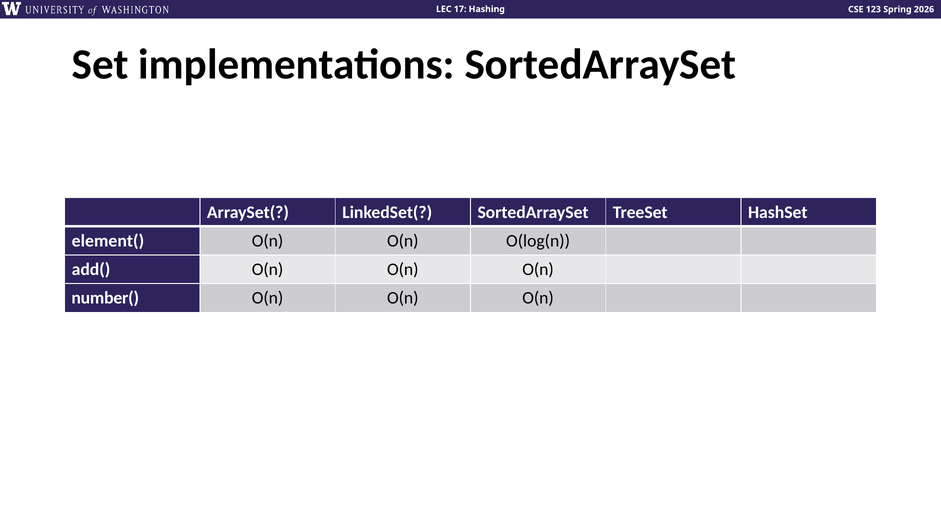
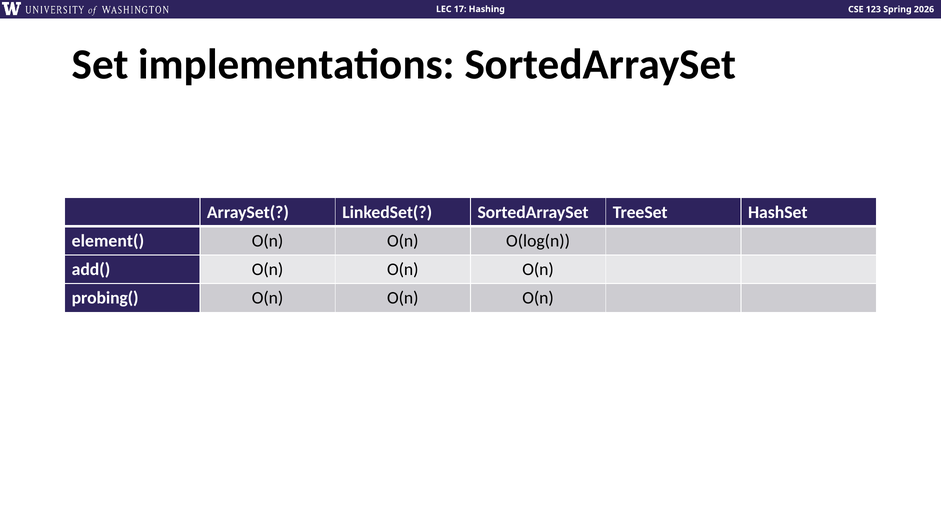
number(: number( -> probing(
